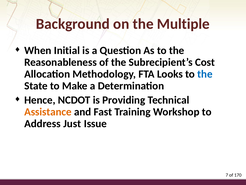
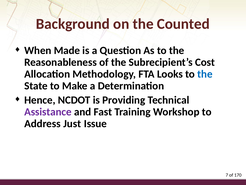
Multiple: Multiple -> Counted
Initial: Initial -> Made
Assistance colour: orange -> purple
